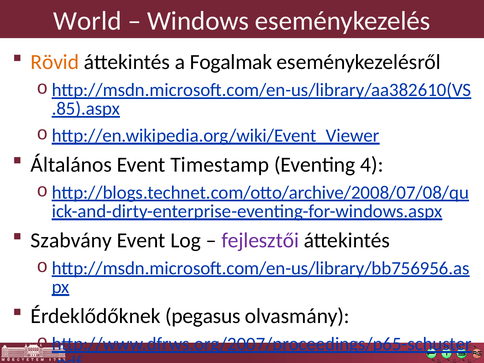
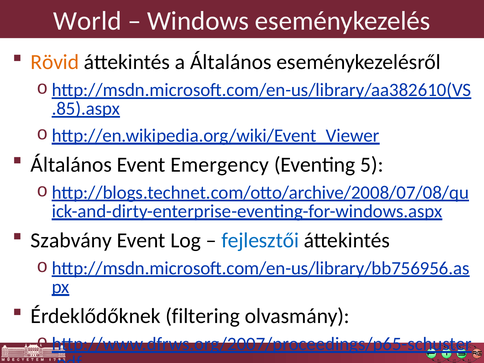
a Fogalmak: Fogalmak -> Általános
Timestamp: Timestamp -> Emergency
4: 4 -> 5
fejlesztői colour: purple -> blue
pegasus: pegasus -> filtering
